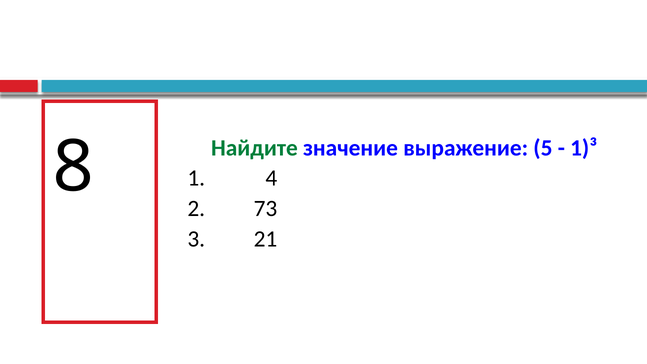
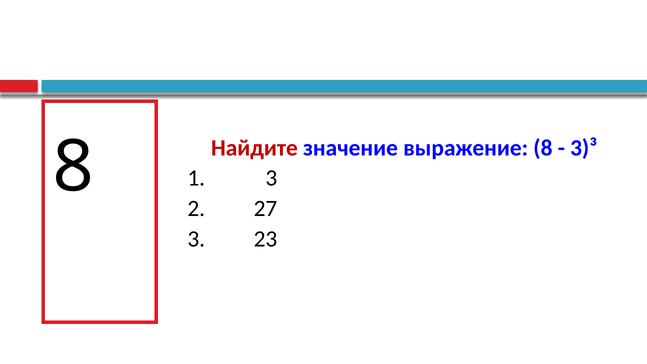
Найдите colour: green -> red
выражение 5: 5 -> 8
1)³: 1)³ -> 3)³
1 4: 4 -> 3
73: 73 -> 27
21: 21 -> 23
